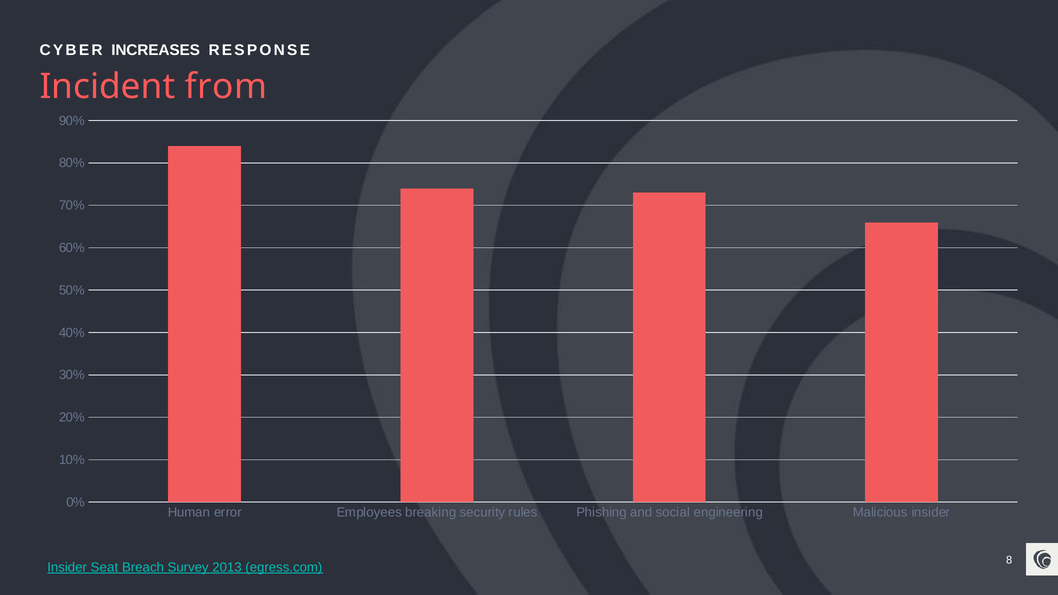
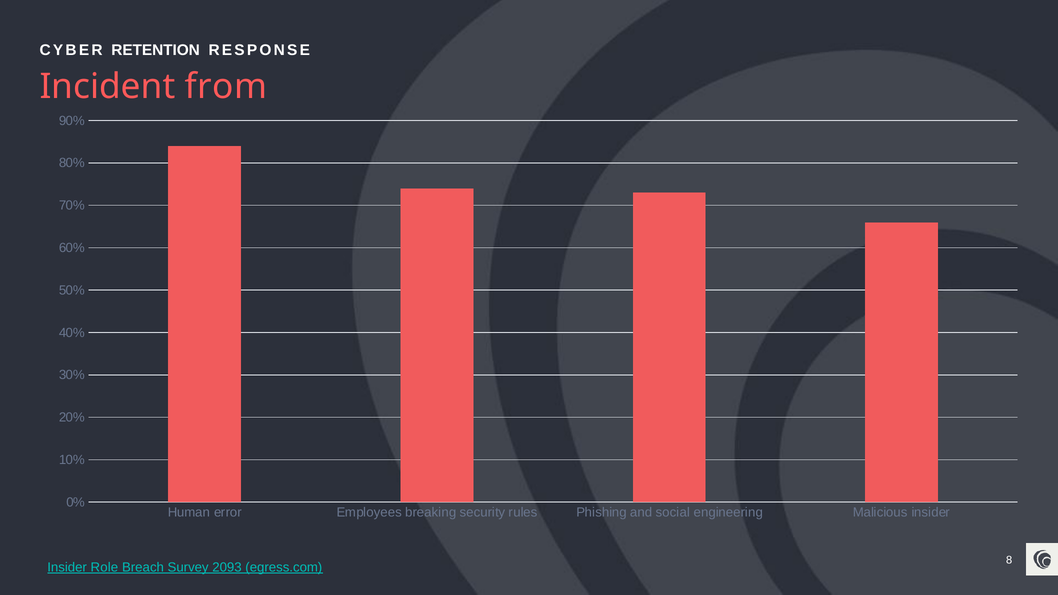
INCREASES: INCREASES -> RETENTION
Seat: Seat -> Role
2013: 2013 -> 2093
